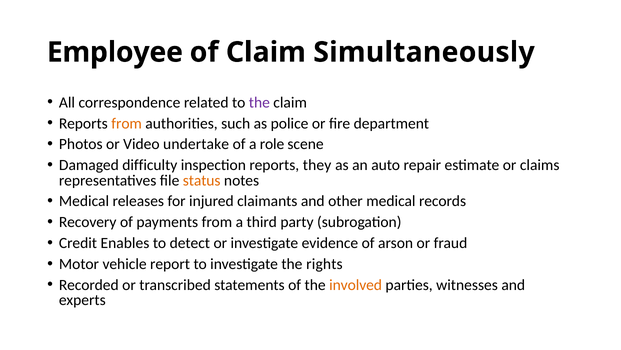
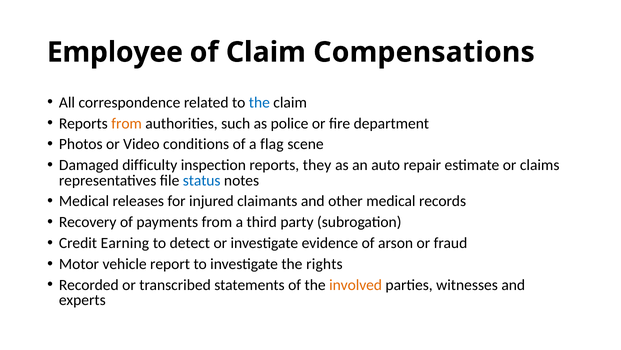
Simultaneously: Simultaneously -> Compensations
the at (259, 102) colour: purple -> blue
undertake: undertake -> conditions
role: role -> flag
status colour: orange -> blue
Enables: Enables -> Earning
